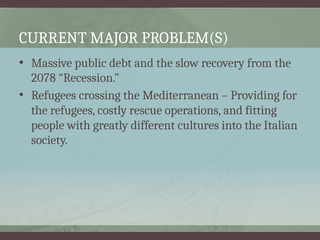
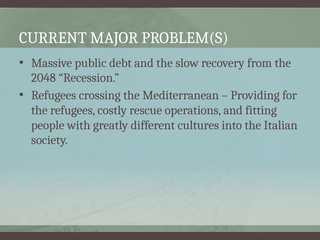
2078: 2078 -> 2048
